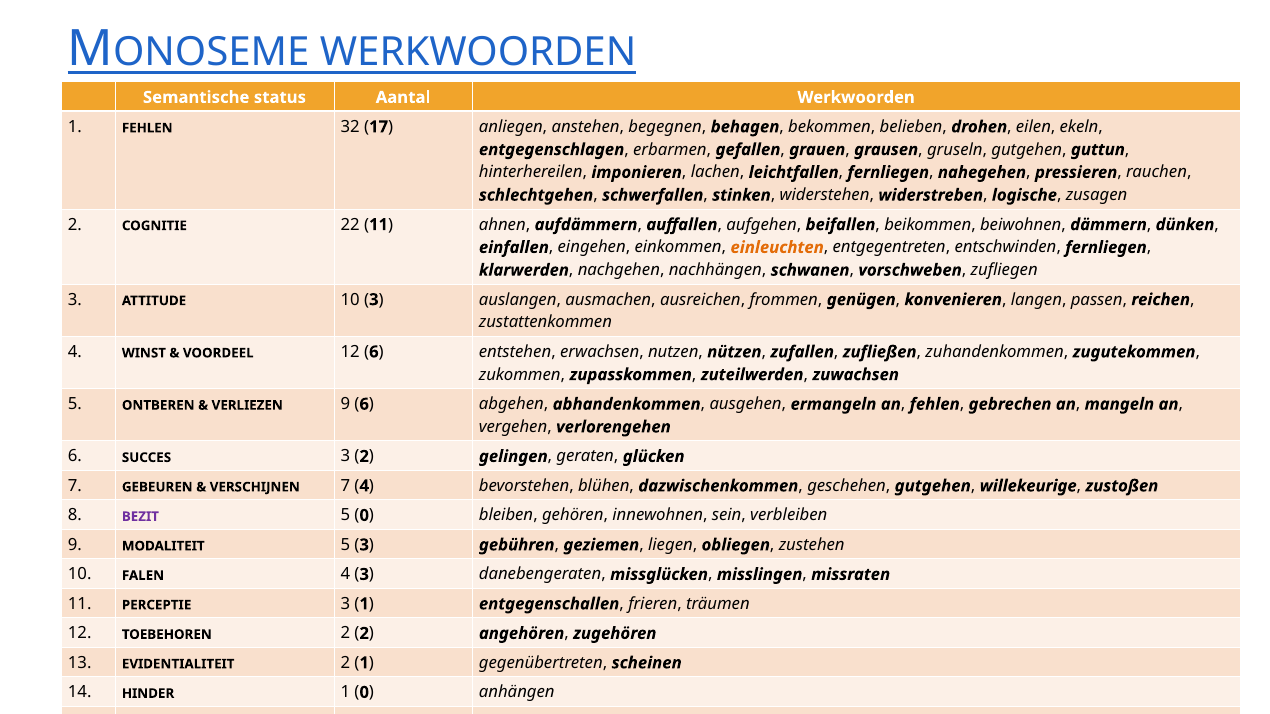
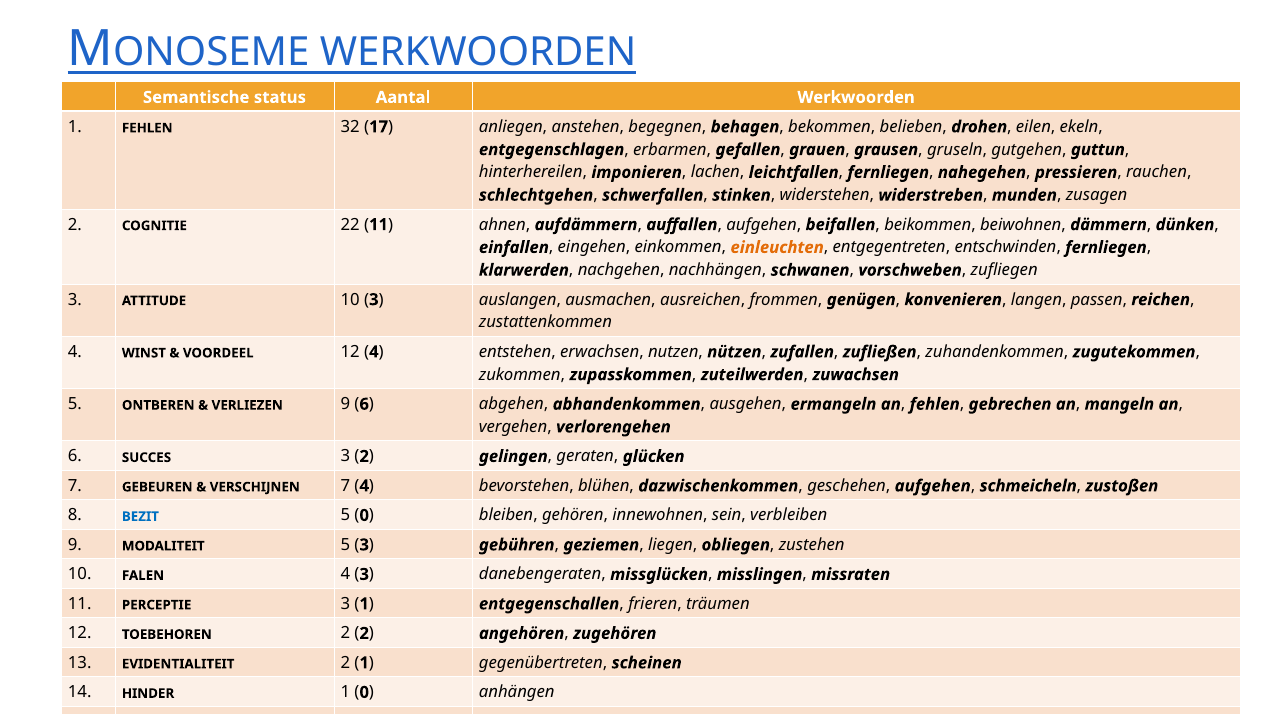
logische: logische -> munden
6 at (374, 352): 6 -> 4
geschehen gutgehen: gutgehen -> aufgehen
willekeurige: willekeurige -> schmeicheln
BEZIT colour: purple -> blue
